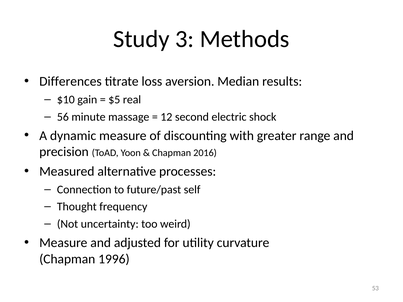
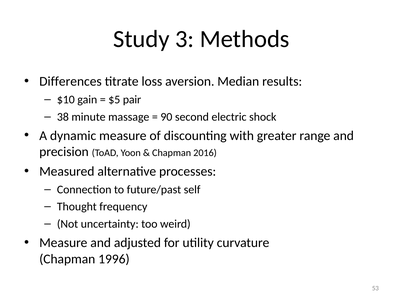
real: real -> pair
56: 56 -> 38
12: 12 -> 90
